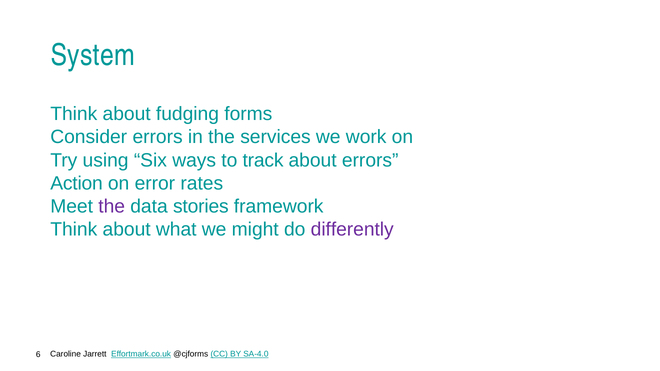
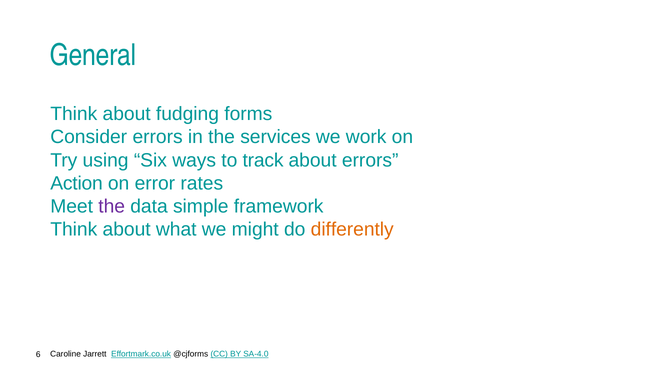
System: System -> General
stories: stories -> simple
differently colour: purple -> orange
